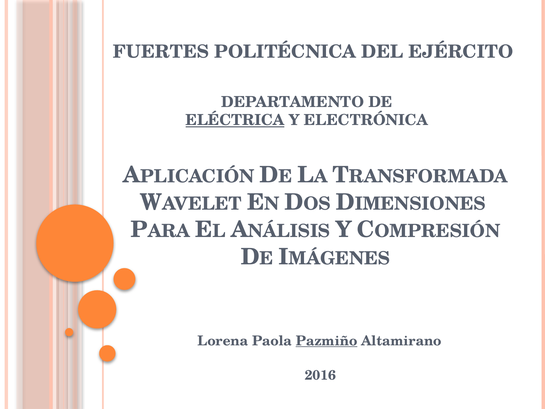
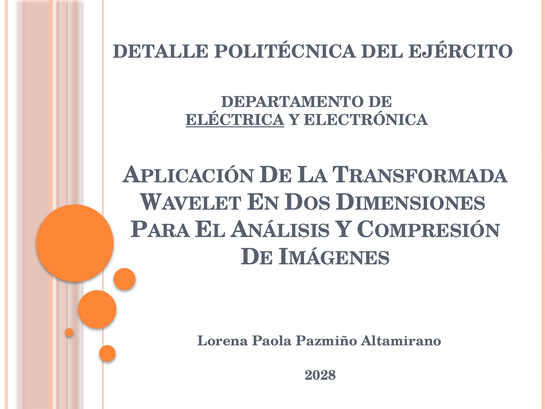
FUERTES: FUERTES -> DETALLE
Pazmiño underline: present -> none
2016: 2016 -> 2028
